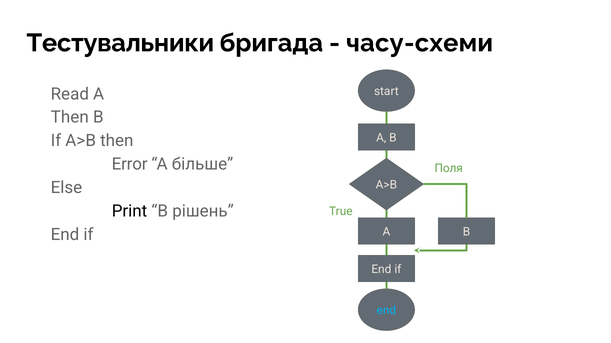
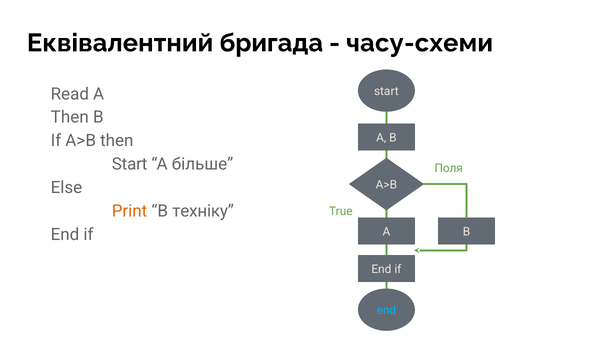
Тестувальники: Тестувальники -> Еквівалентний
Error at (130, 165): Error -> Start
Print colour: black -> orange
рішень: рішень -> техніку
